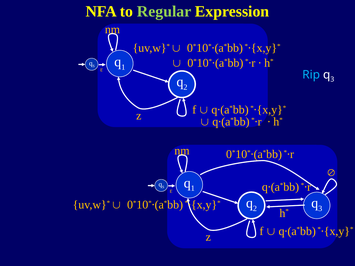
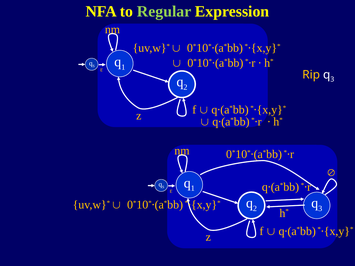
Rip colour: light blue -> yellow
